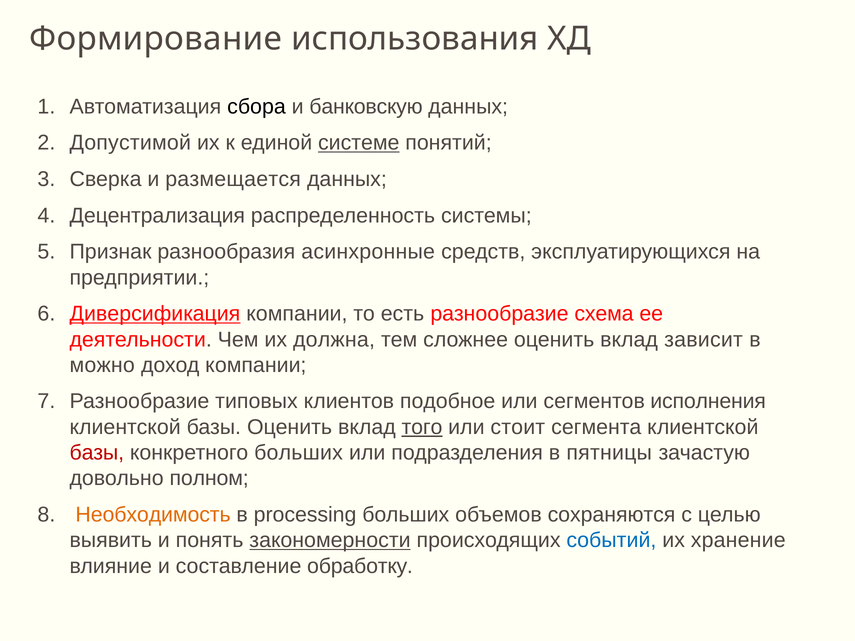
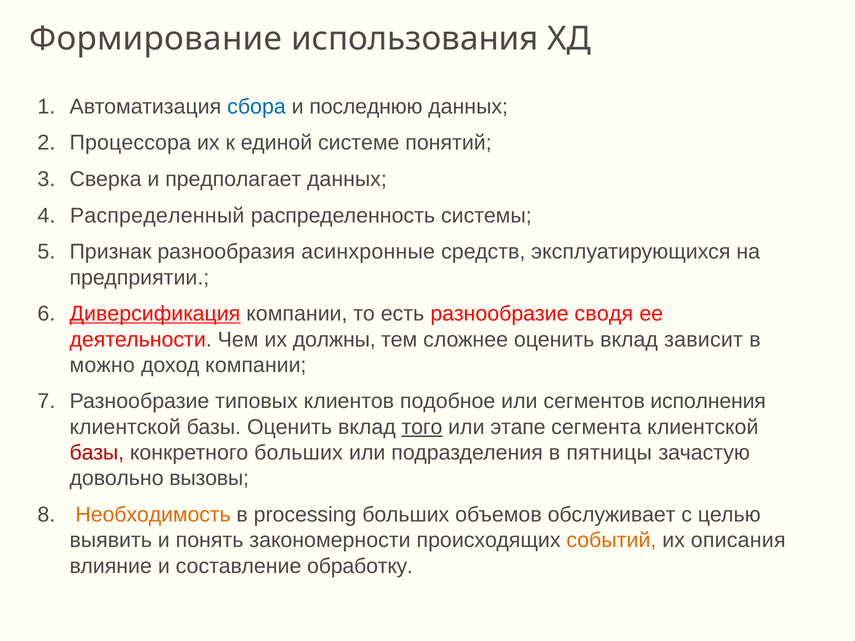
сбора colour: black -> blue
банковскую: банковскую -> последнюю
Допустимой: Допустимой -> Процессора
системе underline: present -> none
размещается: размещается -> предполагает
Децентрализация: Децентрализация -> Распределенный
схема: схема -> сводя
должна: должна -> должны
стоит: стоит -> этапе
полном: полном -> вызовы
сохраняются: сохраняются -> обслуживает
закономерности underline: present -> none
событий colour: blue -> orange
хранение: хранение -> описания
